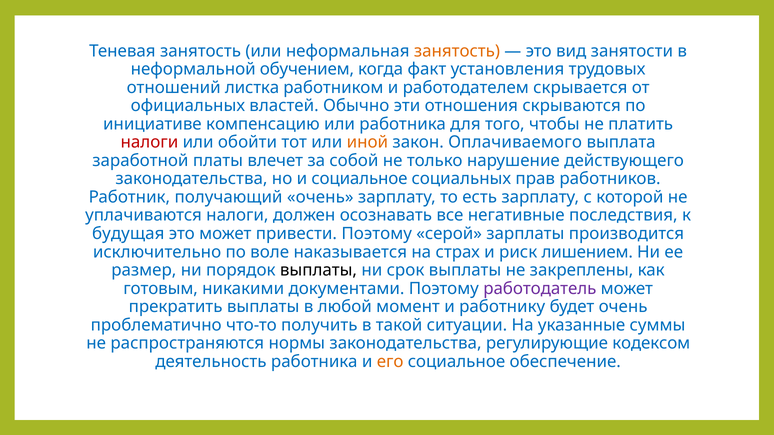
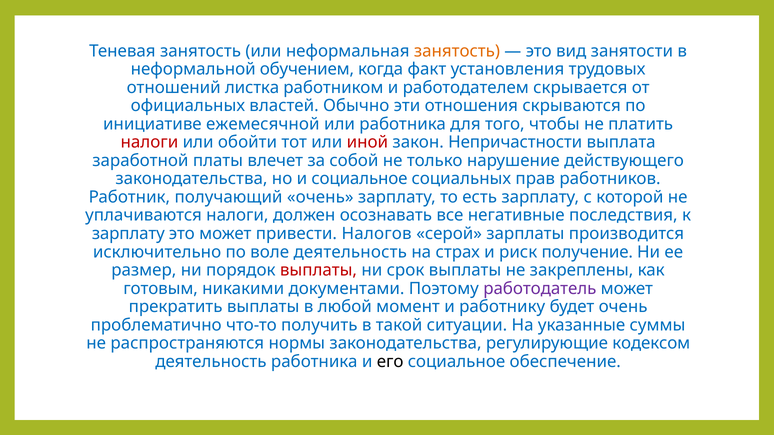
компенсацию: компенсацию -> ежемесячной
иной colour: orange -> red
Оплачиваемого: Оплачиваемого -> Непричастности
будущая at (128, 234): будущая -> зарплату
привести Поэтому: Поэтому -> Налогов
воле наказывается: наказывается -> деятельность
лишением: лишением -> получение
выплаты at (318, 270) colour: black -> red
его colour: orange -> black
